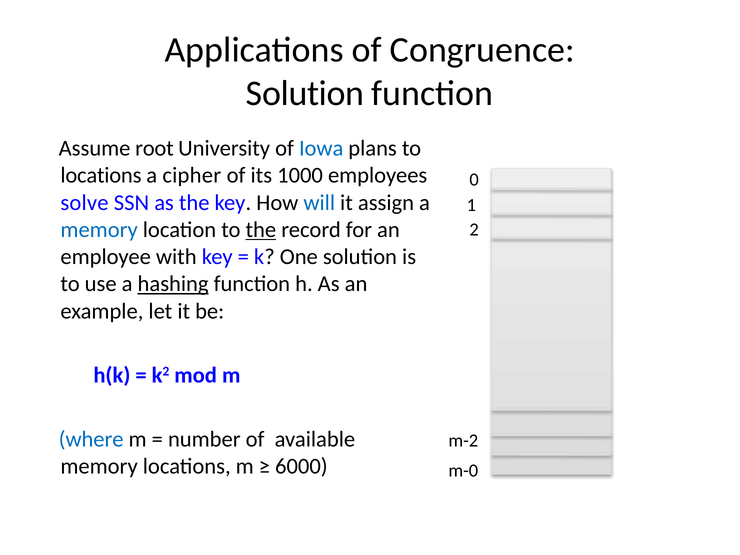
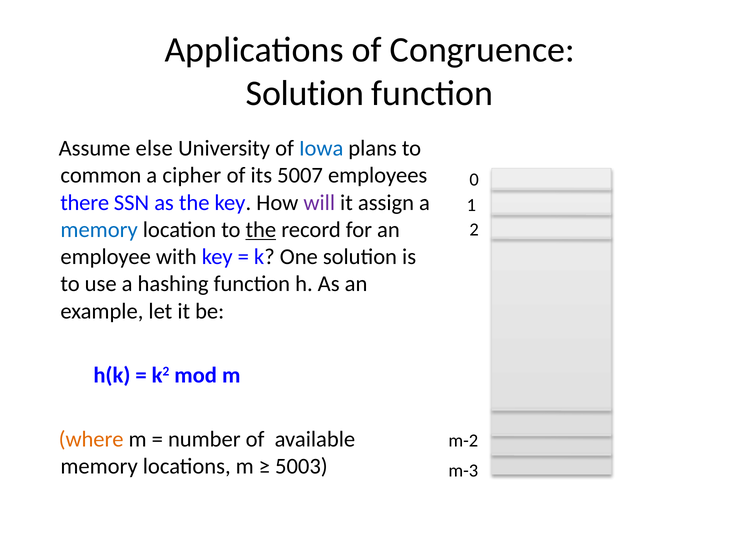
root: root -> else
locations at (101, 175): locations -> common
1000: 1000 -> 5007
solve: solve -> there
will colour: blue -> purple
hashing underline: present -> none
where colour: blue -> orange
6000: 6000 -> 5003
m-0: m-0 -> m-3
